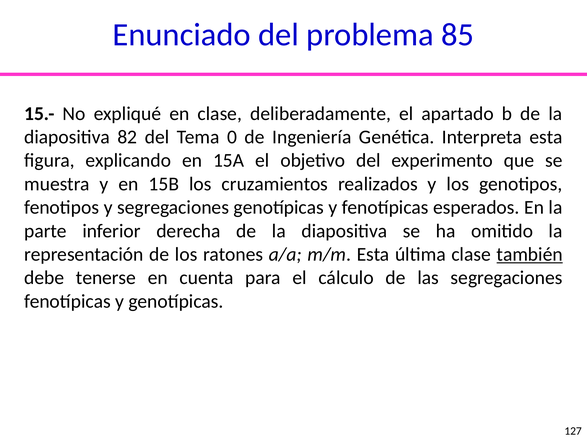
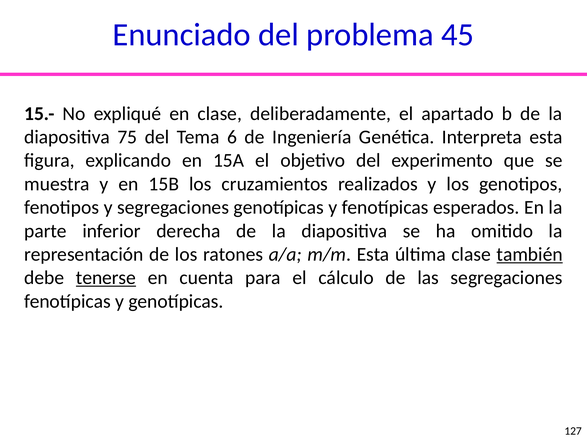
85: 85 -> 45
82: 82 -> 75
0: 0 -> 6
tenerse underline: none -> present
